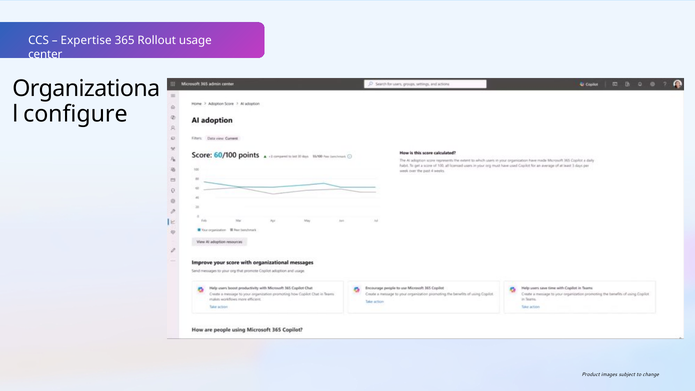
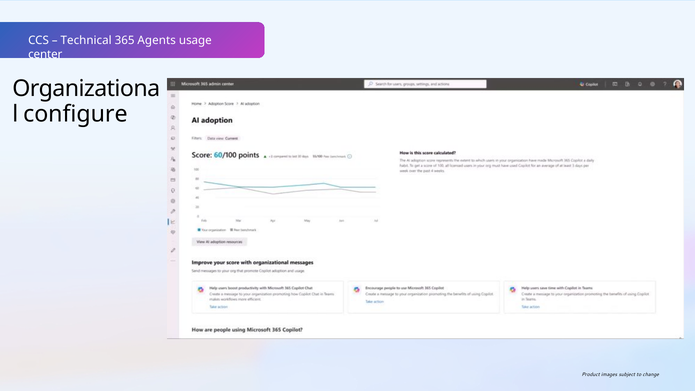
Expertise: Expertise -> Technical
Rollout: Rollout -> Agents
